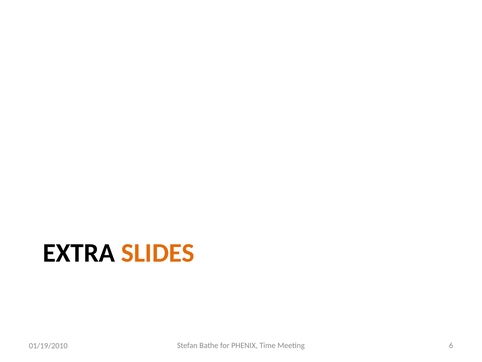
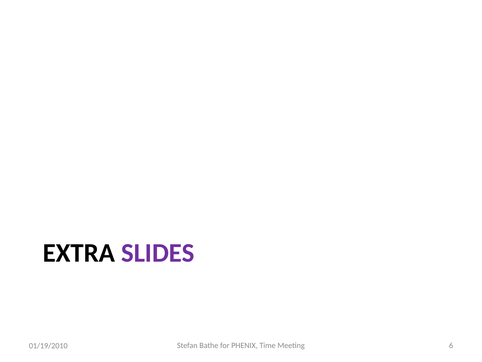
SLIDES colour: orange -> purple
